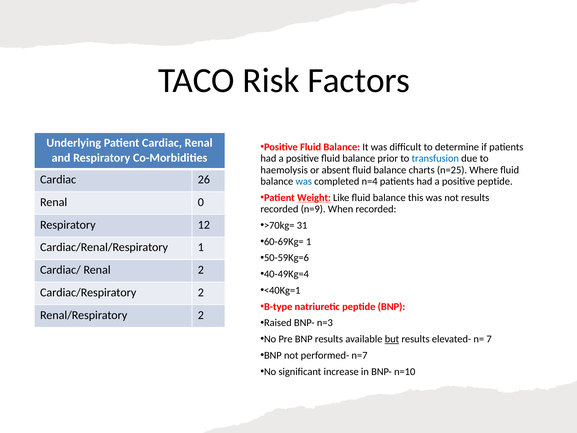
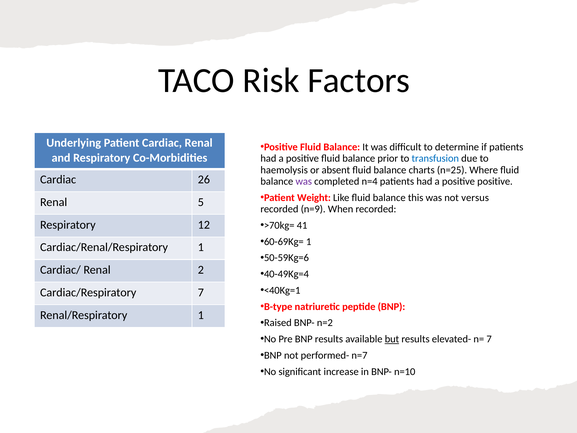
was at (304, 181) colour: blue -> purple
positive peptide: peptide -> positive
Weight underline: present -> none
not results: results -> versus
0: 0 -> 5
31: 31 -> 41
Cardiac/Respiratory 2: 2 -> 7
Renal/Respiratory 2: 2 -> 1
n=3: n=3 -> n=2
